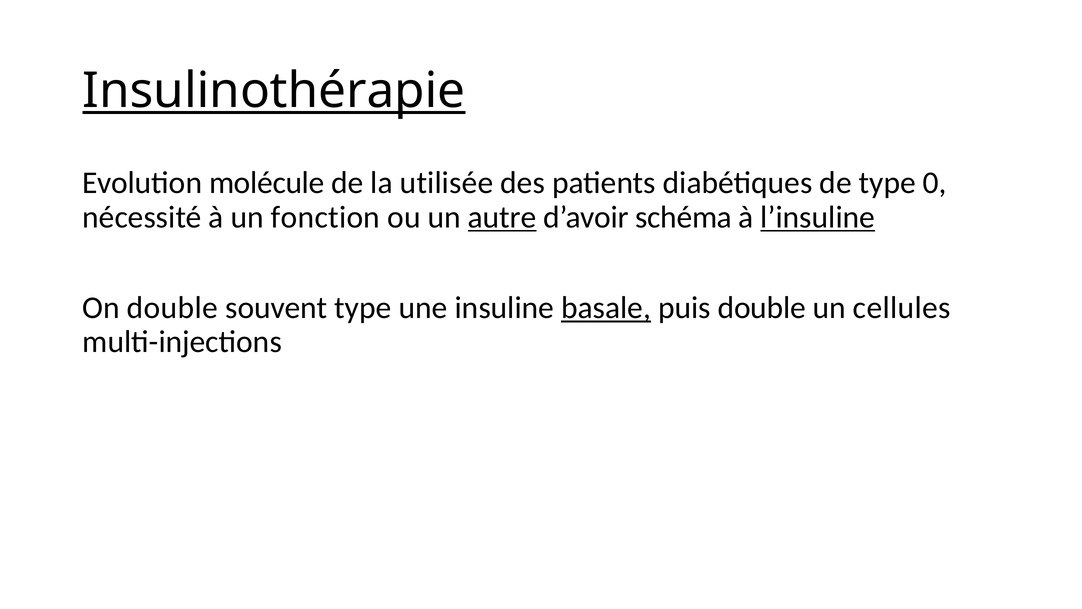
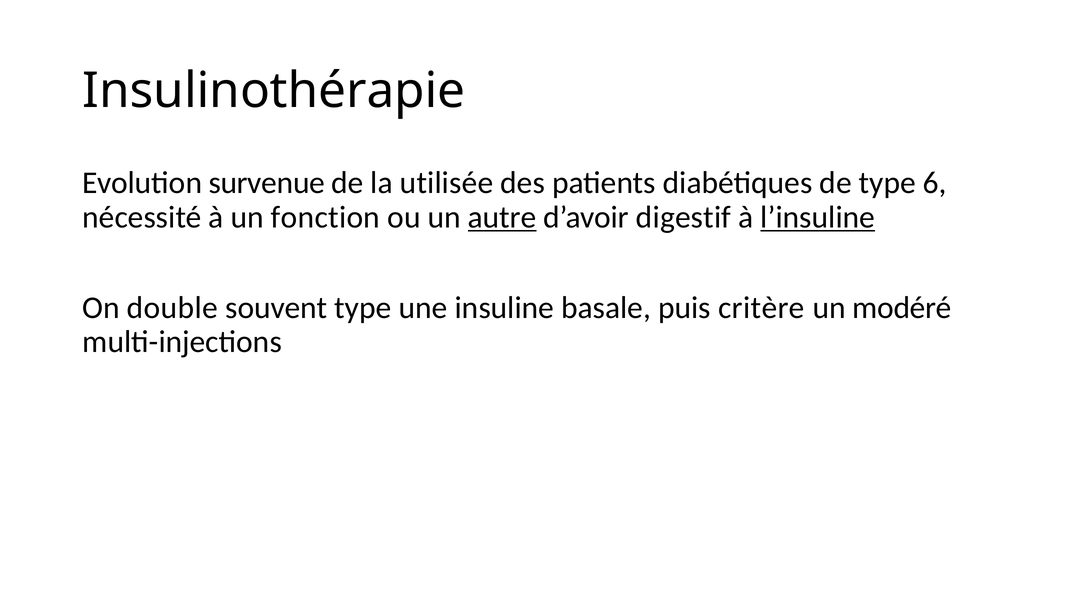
Insulinothérapie underline: present -> none
molécule: molécule -> survenue
0: 0 -> 6
schéma: schéma -> digestif
basale underline: present -> none
puis double: double -> critère
cellules: cellules -> modéré
